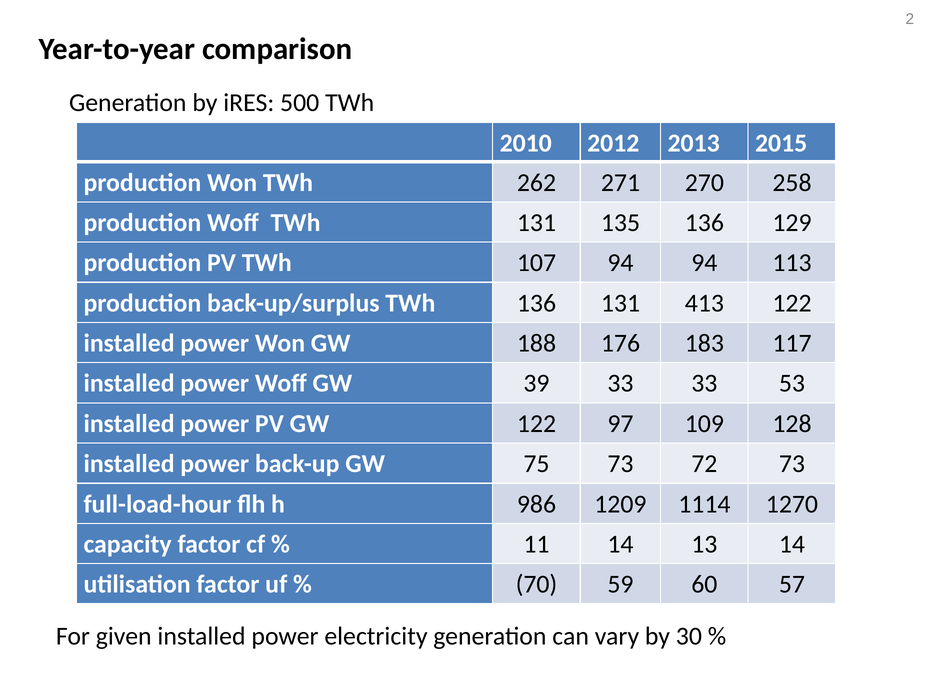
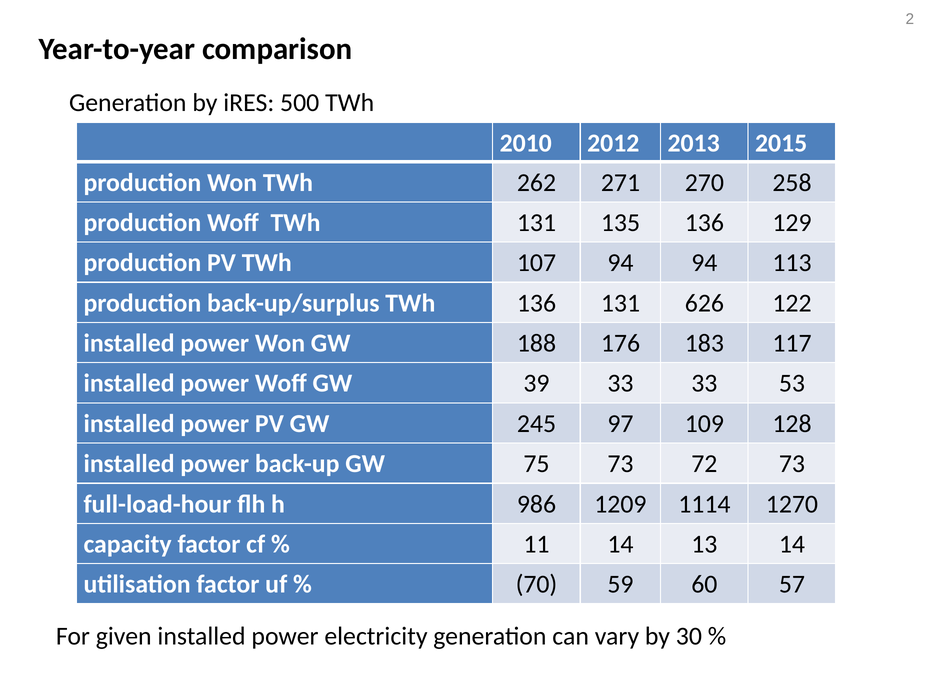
413: 413 -> 626
GW 122: 122 -> 245
